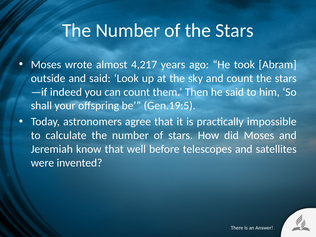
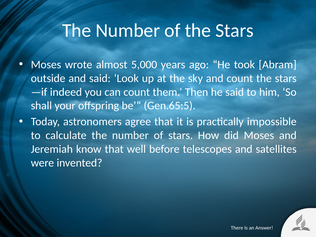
4,217: 4,217 -> 5,000
Gen.19:5: Gen.19:5 -> Gen.65:5
